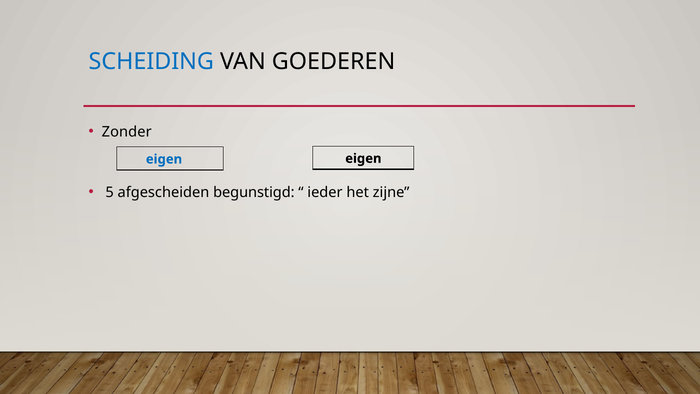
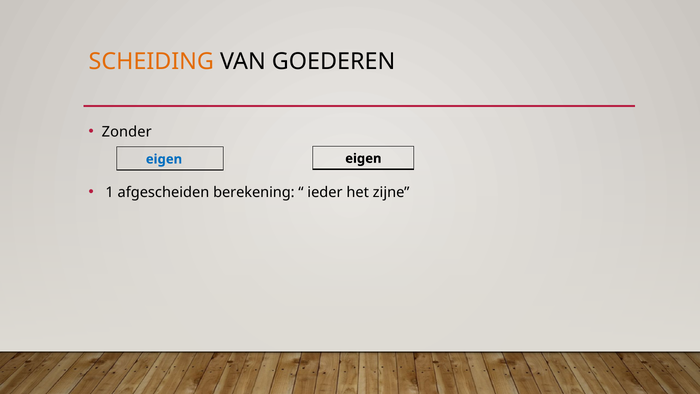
SCHEIDING colour: blue -> orange
5: 5 -> 1
begunstigd: begunstigd -> berekening
